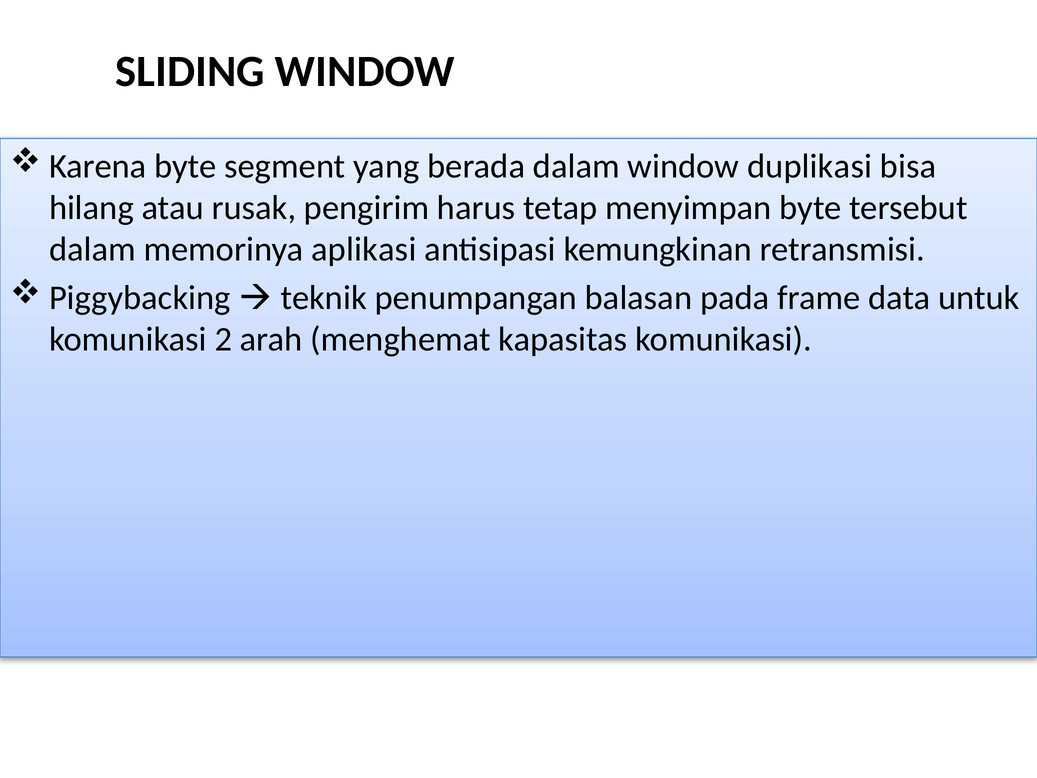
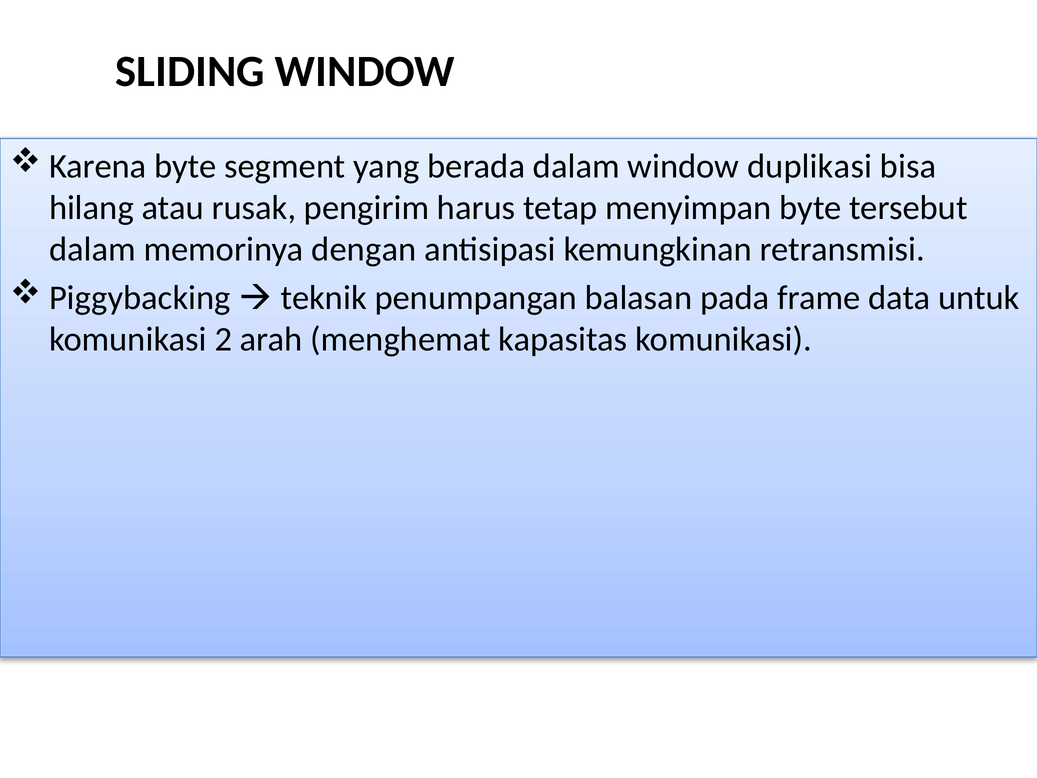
aplikasi: aplikasi -> dengan
